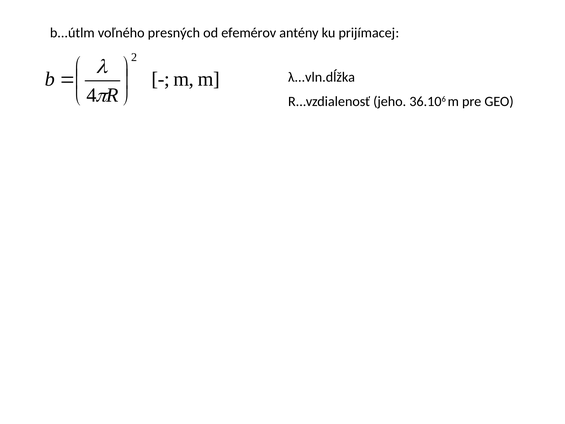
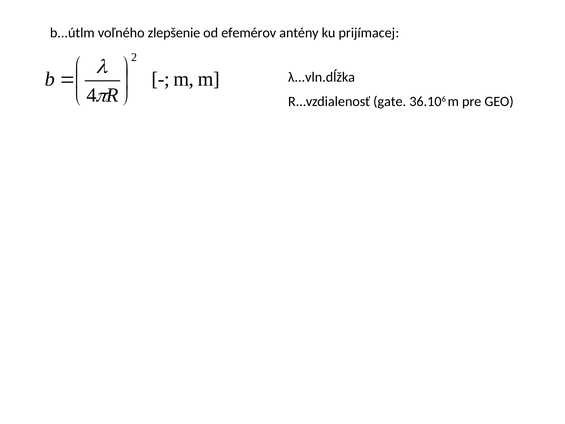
presných: presných -> zlepšenie
jeho: jeho -> gate
